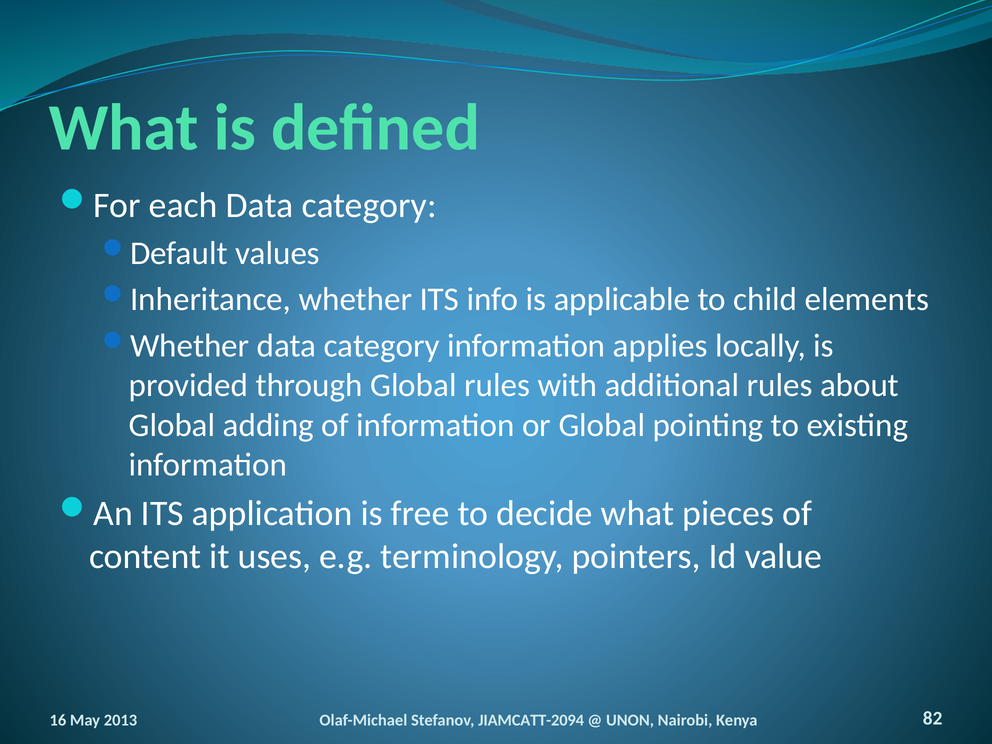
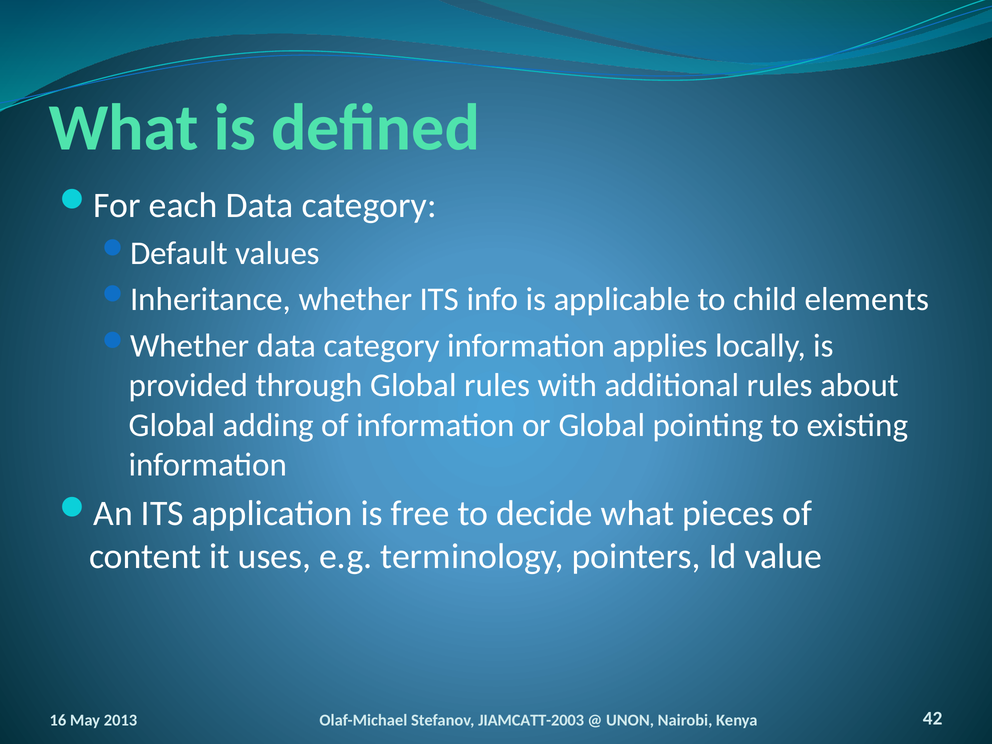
JIAMCATT-2094: JIAMCATT-2094 -> JIAMCATT-2003
82: 82 -> 42
